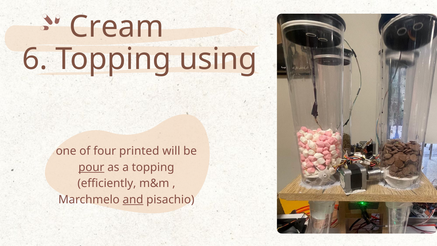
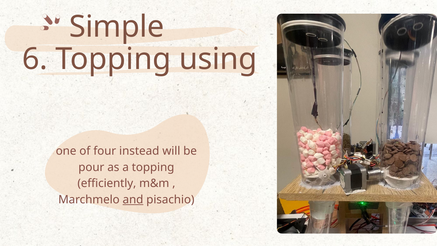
Cream: Cream -> Simple
printed: printed -> instead
pour underline: present -> none
